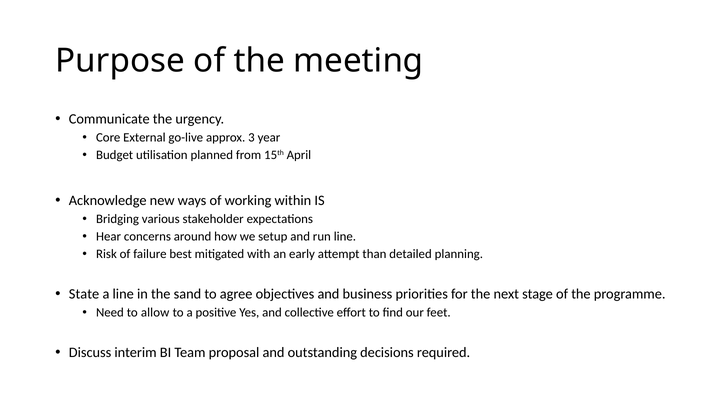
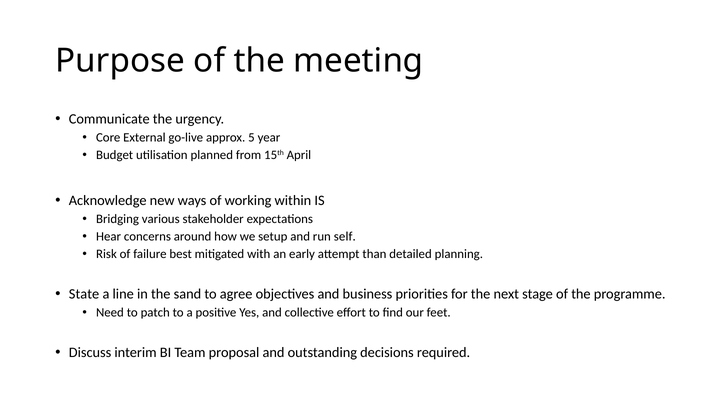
3: 3 -> 5
run line: line -> self
allow: allow -> patch
